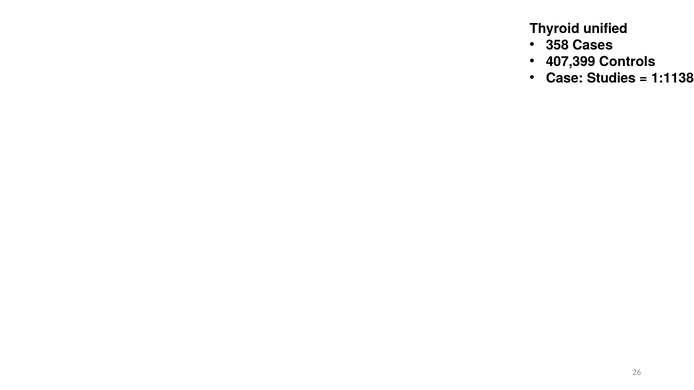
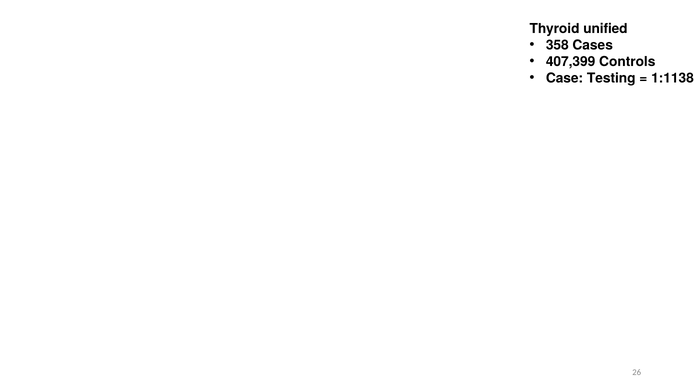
Studies: Studies -> Testing
